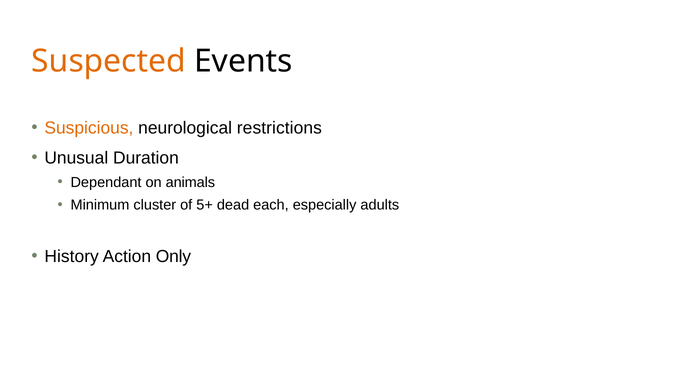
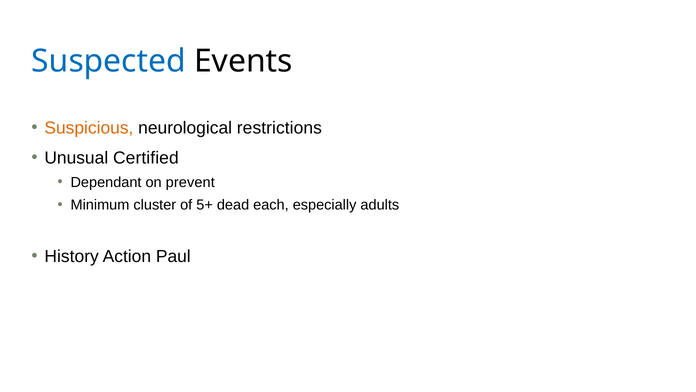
Suspected colour: orange -> blue
Duration: Duration -> Certified
animals: animals -> prevent
Only: Only -> Paul
